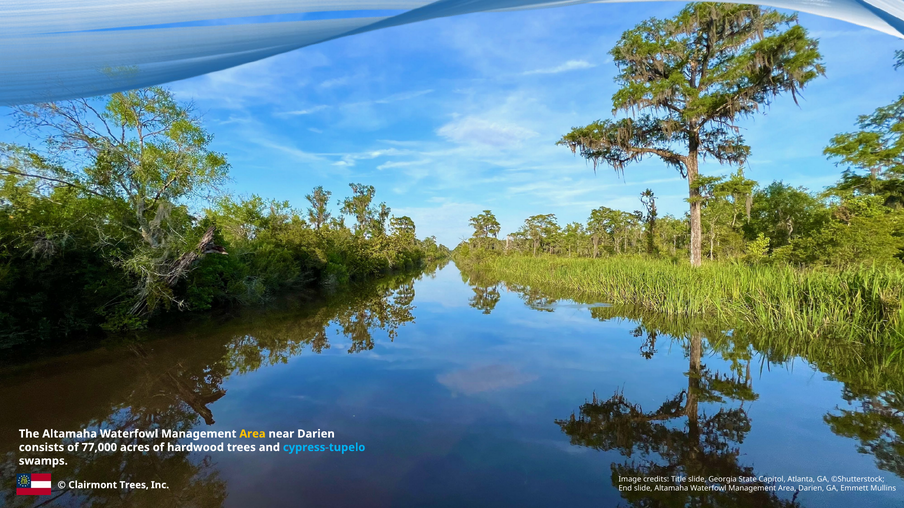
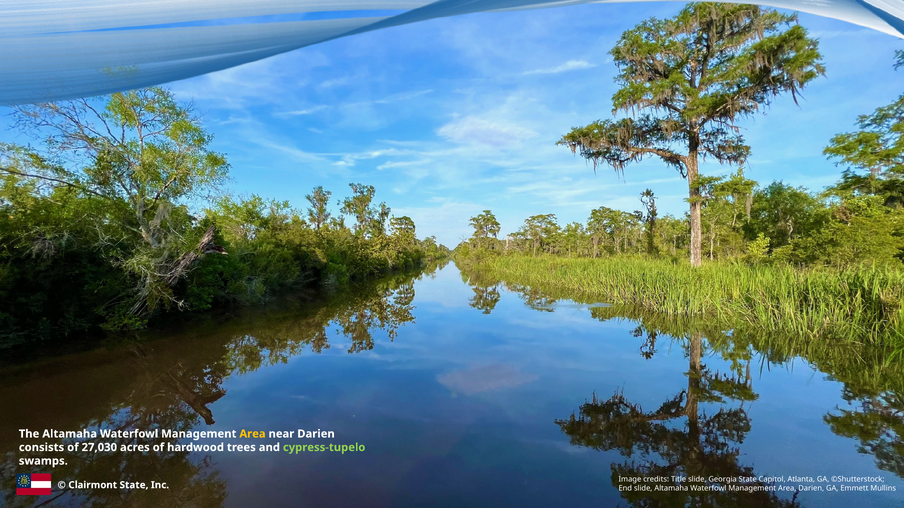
77,000: 77,000 -> 27,030
cypress-tupelo colour: light blue -> light green
Clairmont Trees: Trees -> State
